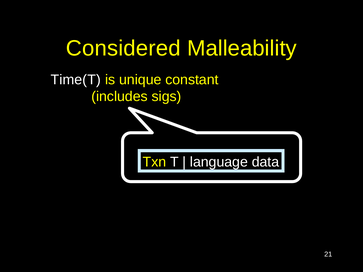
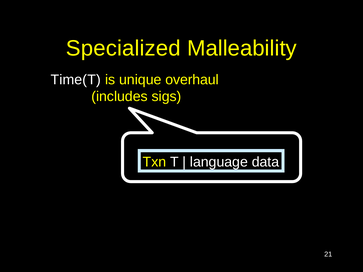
Considered: Considered -> Specialized
constant: constant -> overhaul
